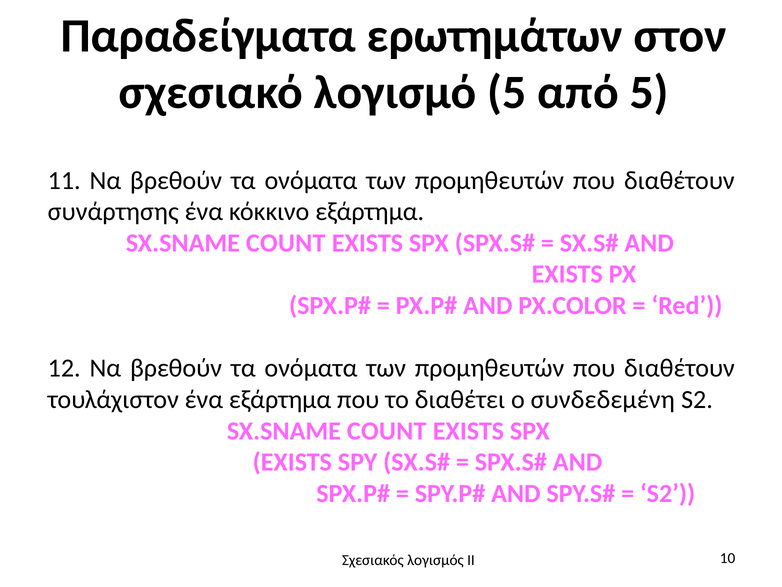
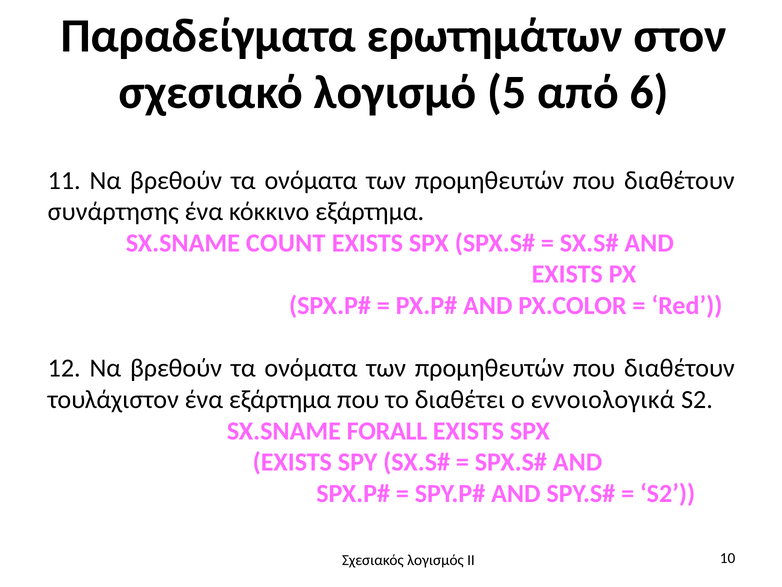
από 5: 5 -> 6
συνδεδεμένη: συνδεδεμένη -> εννοιολογικά
COUNT at (387, 431): COUNT -> FORALL
